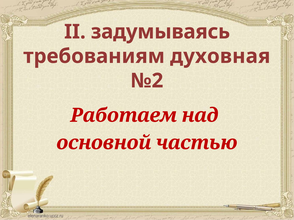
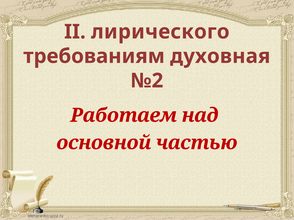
задумываясь: задумываясь -> лирического
